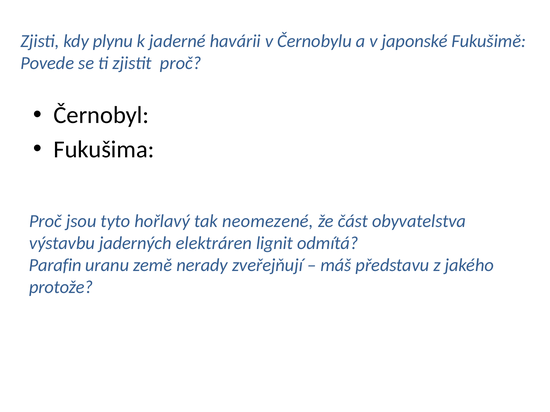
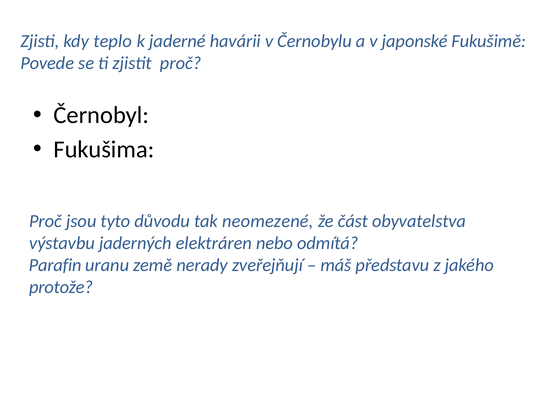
plynu: plynu -> teplo
hořlavý: hořlavý -> důvodu
lignit: lignit -> nebo
